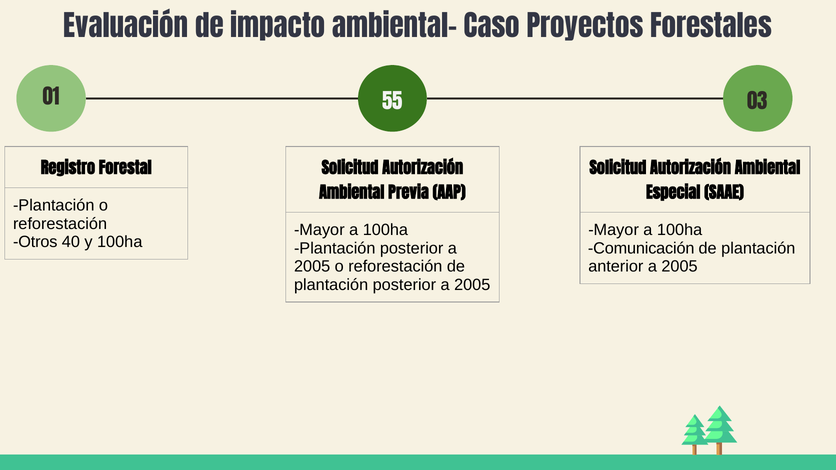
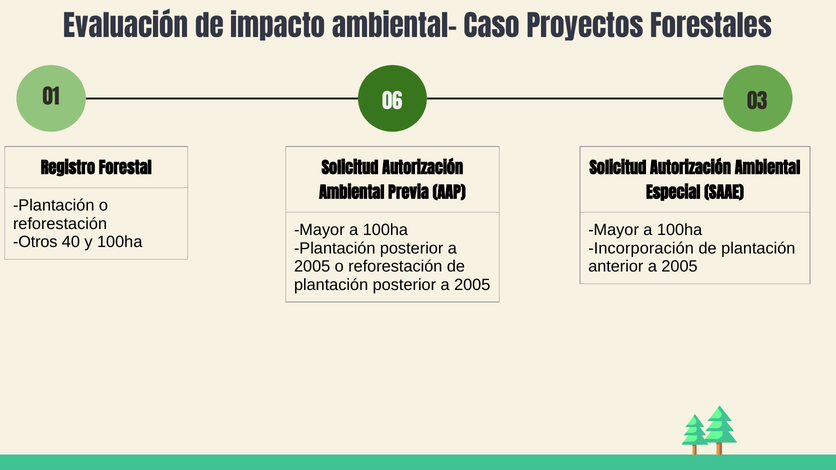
55: 55 -> 06
Comunicación: Comunicación -> Incorporación
